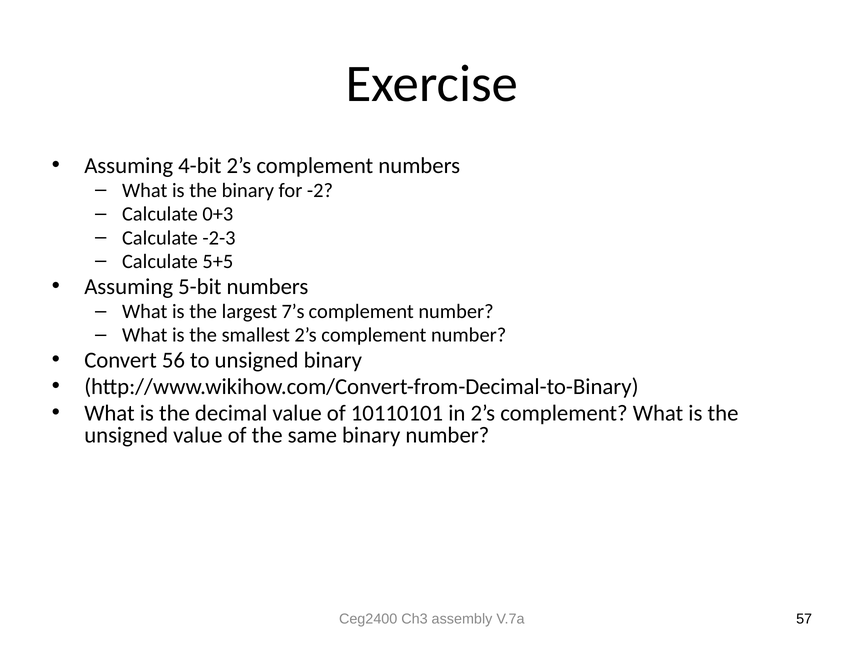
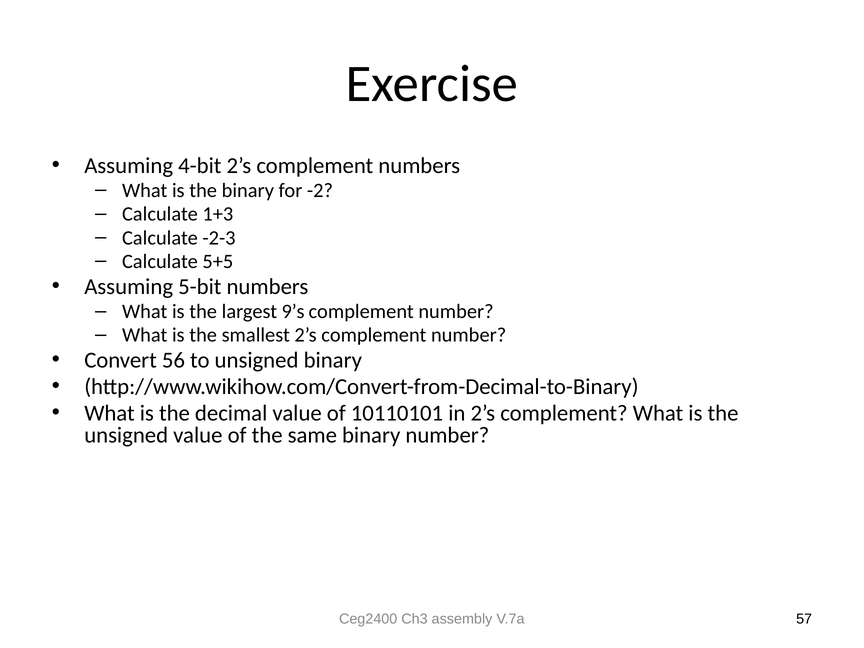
0+3: 0+3 -> 1+3
7’s: 7’s -> 9’s
